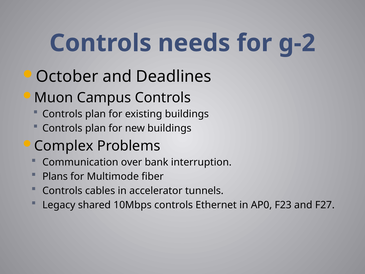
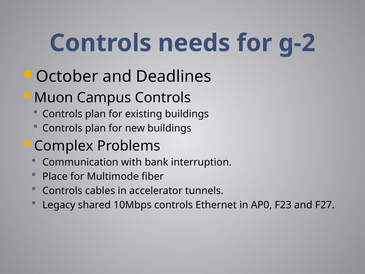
over: over -> with
Plans: Plans -> Place
